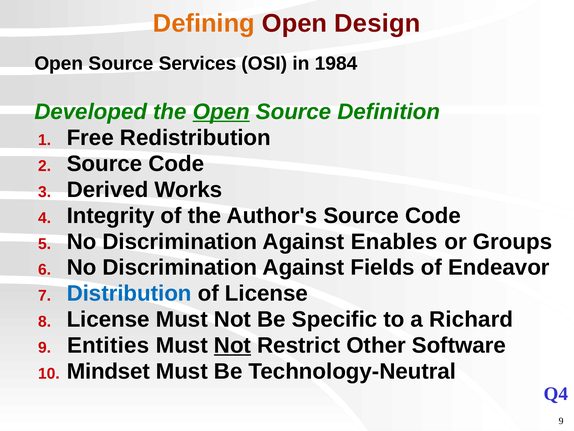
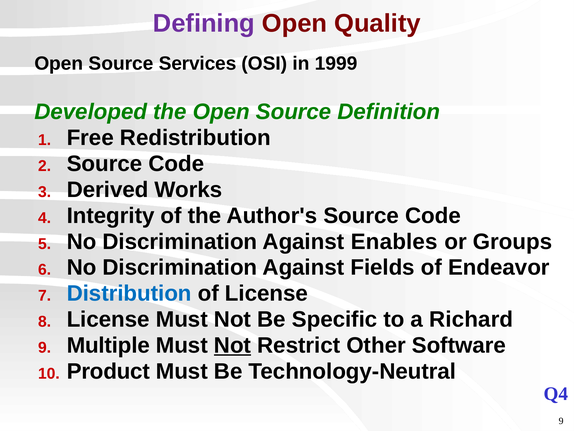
Defining colour: orange -> purple
Design: Design -> Quality
1984: 1984 -> 1999
Open at (221, 112) underline: present -> none
Entities: Entities -> Multiple
Mindset: Mindset -> Product
